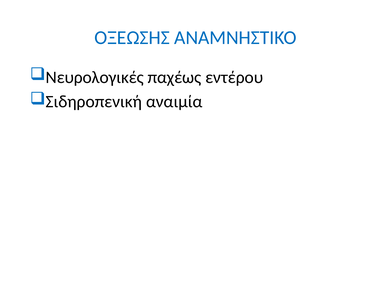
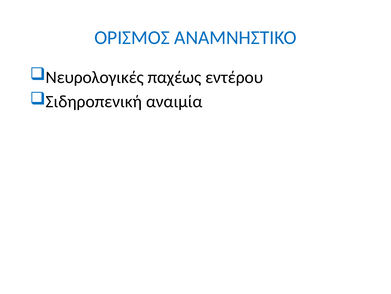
ΟΞΕΩΣΗΣ: ΟΞΕΩΣΗΣ -> ΟΡΙΣΜΟΣ
